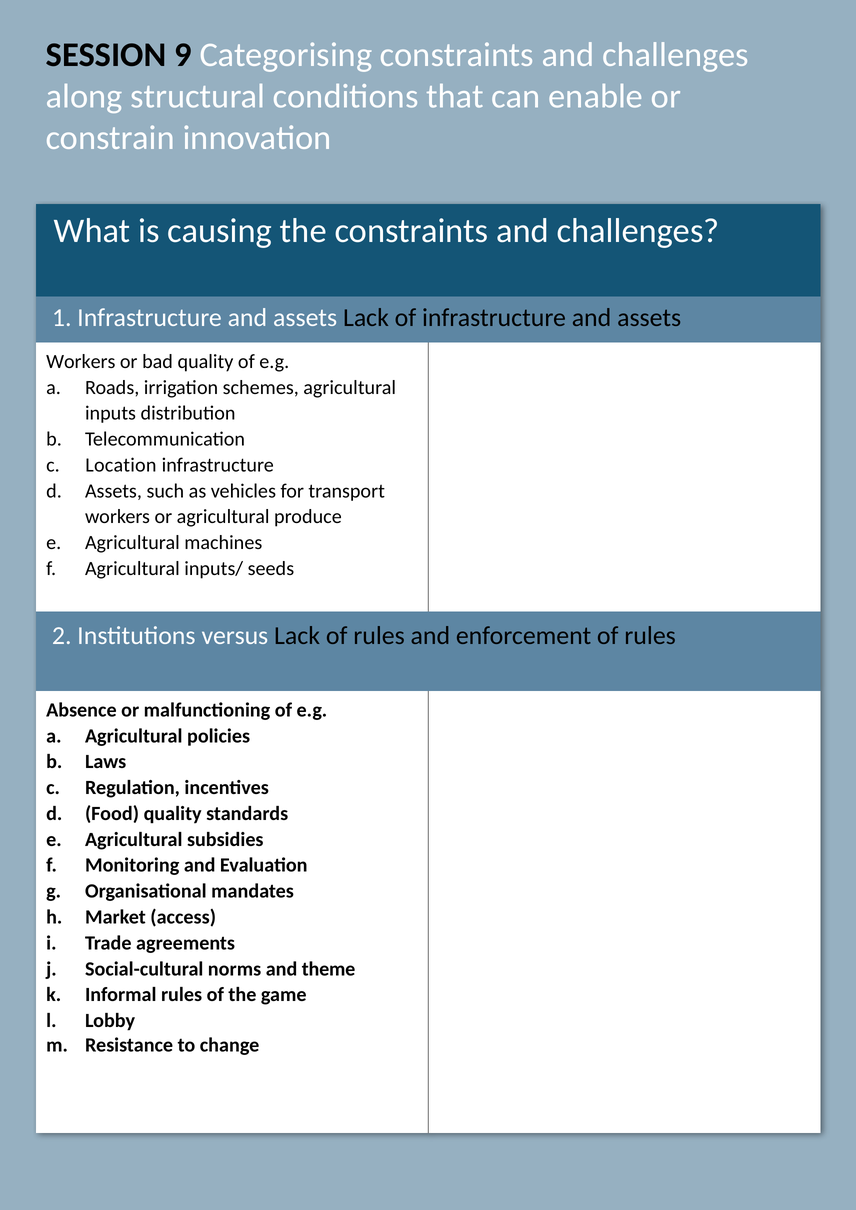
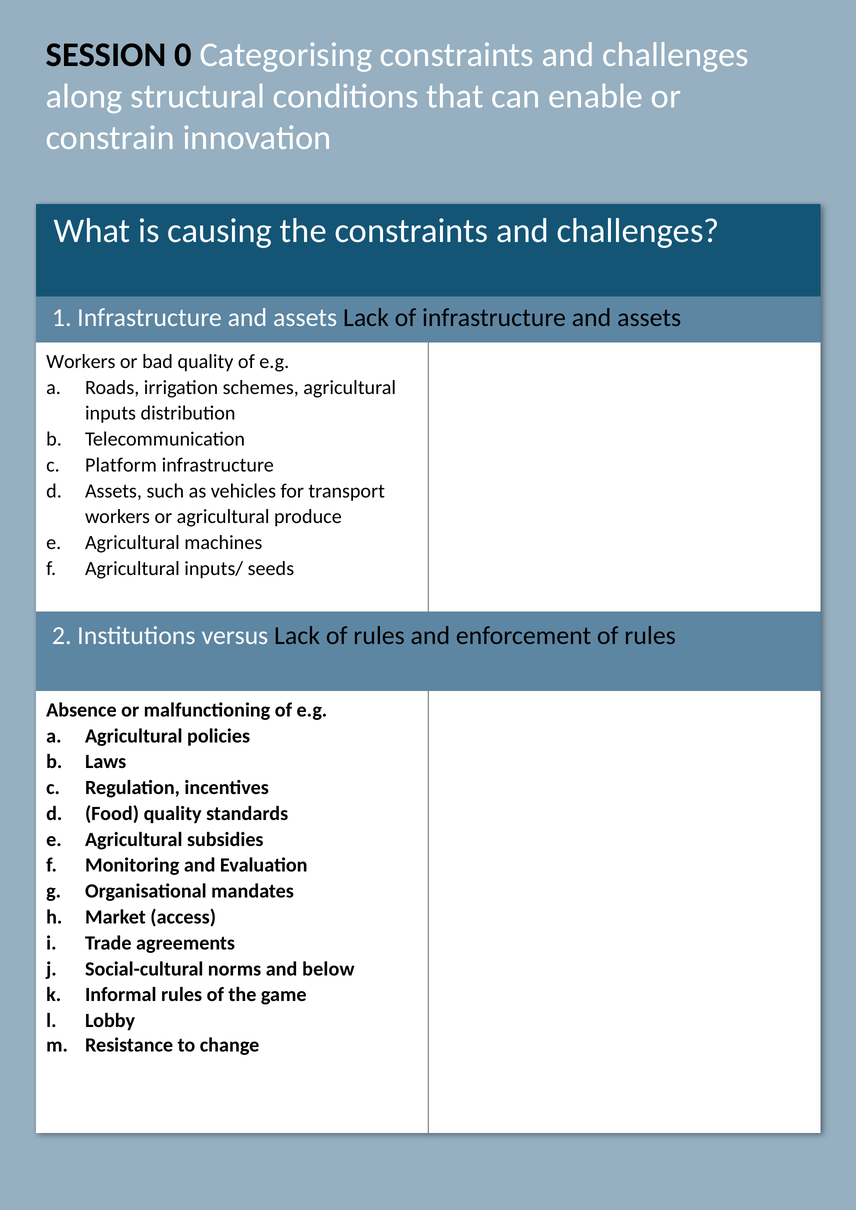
9: 9 -> 0
Location: Location -> Platform
theme: theme -> below
